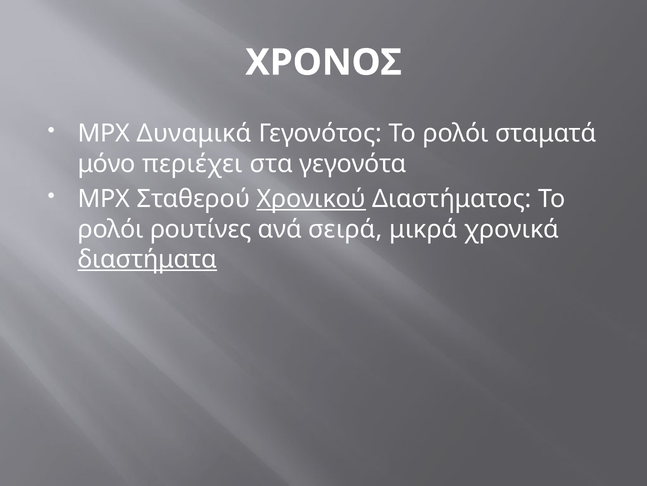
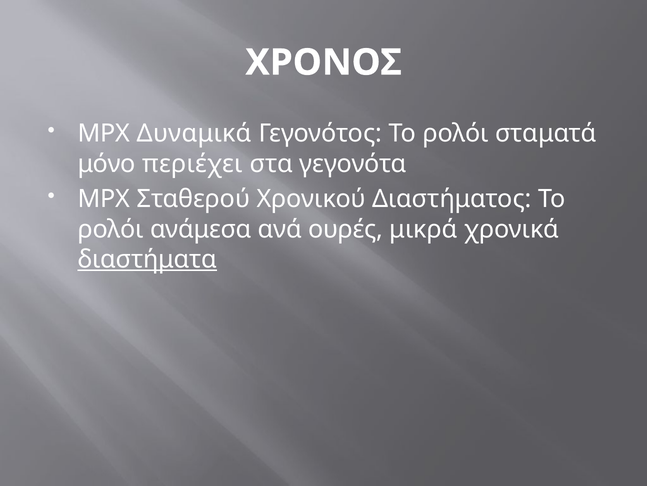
Χρονικού underline: present -> none
ρουτίνες: ρουτίνες -> ανάμεσα
σειρά: σειρά -> ουρές
